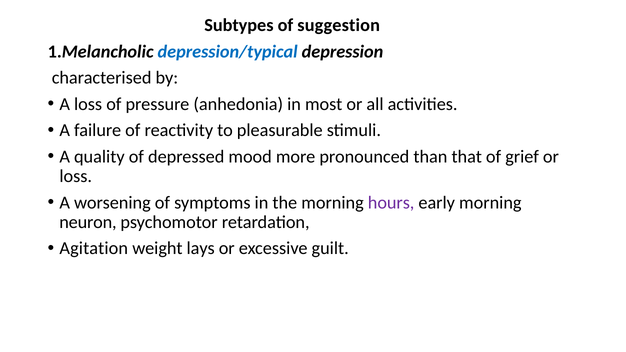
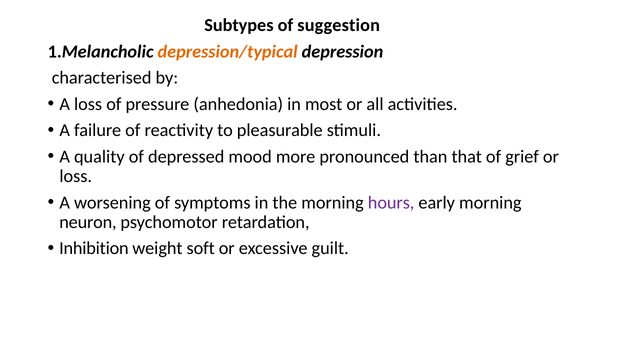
depression/typical colour: blue -> orange
Agitation: Agitation -> Inhibition
lays: lays -> soft
